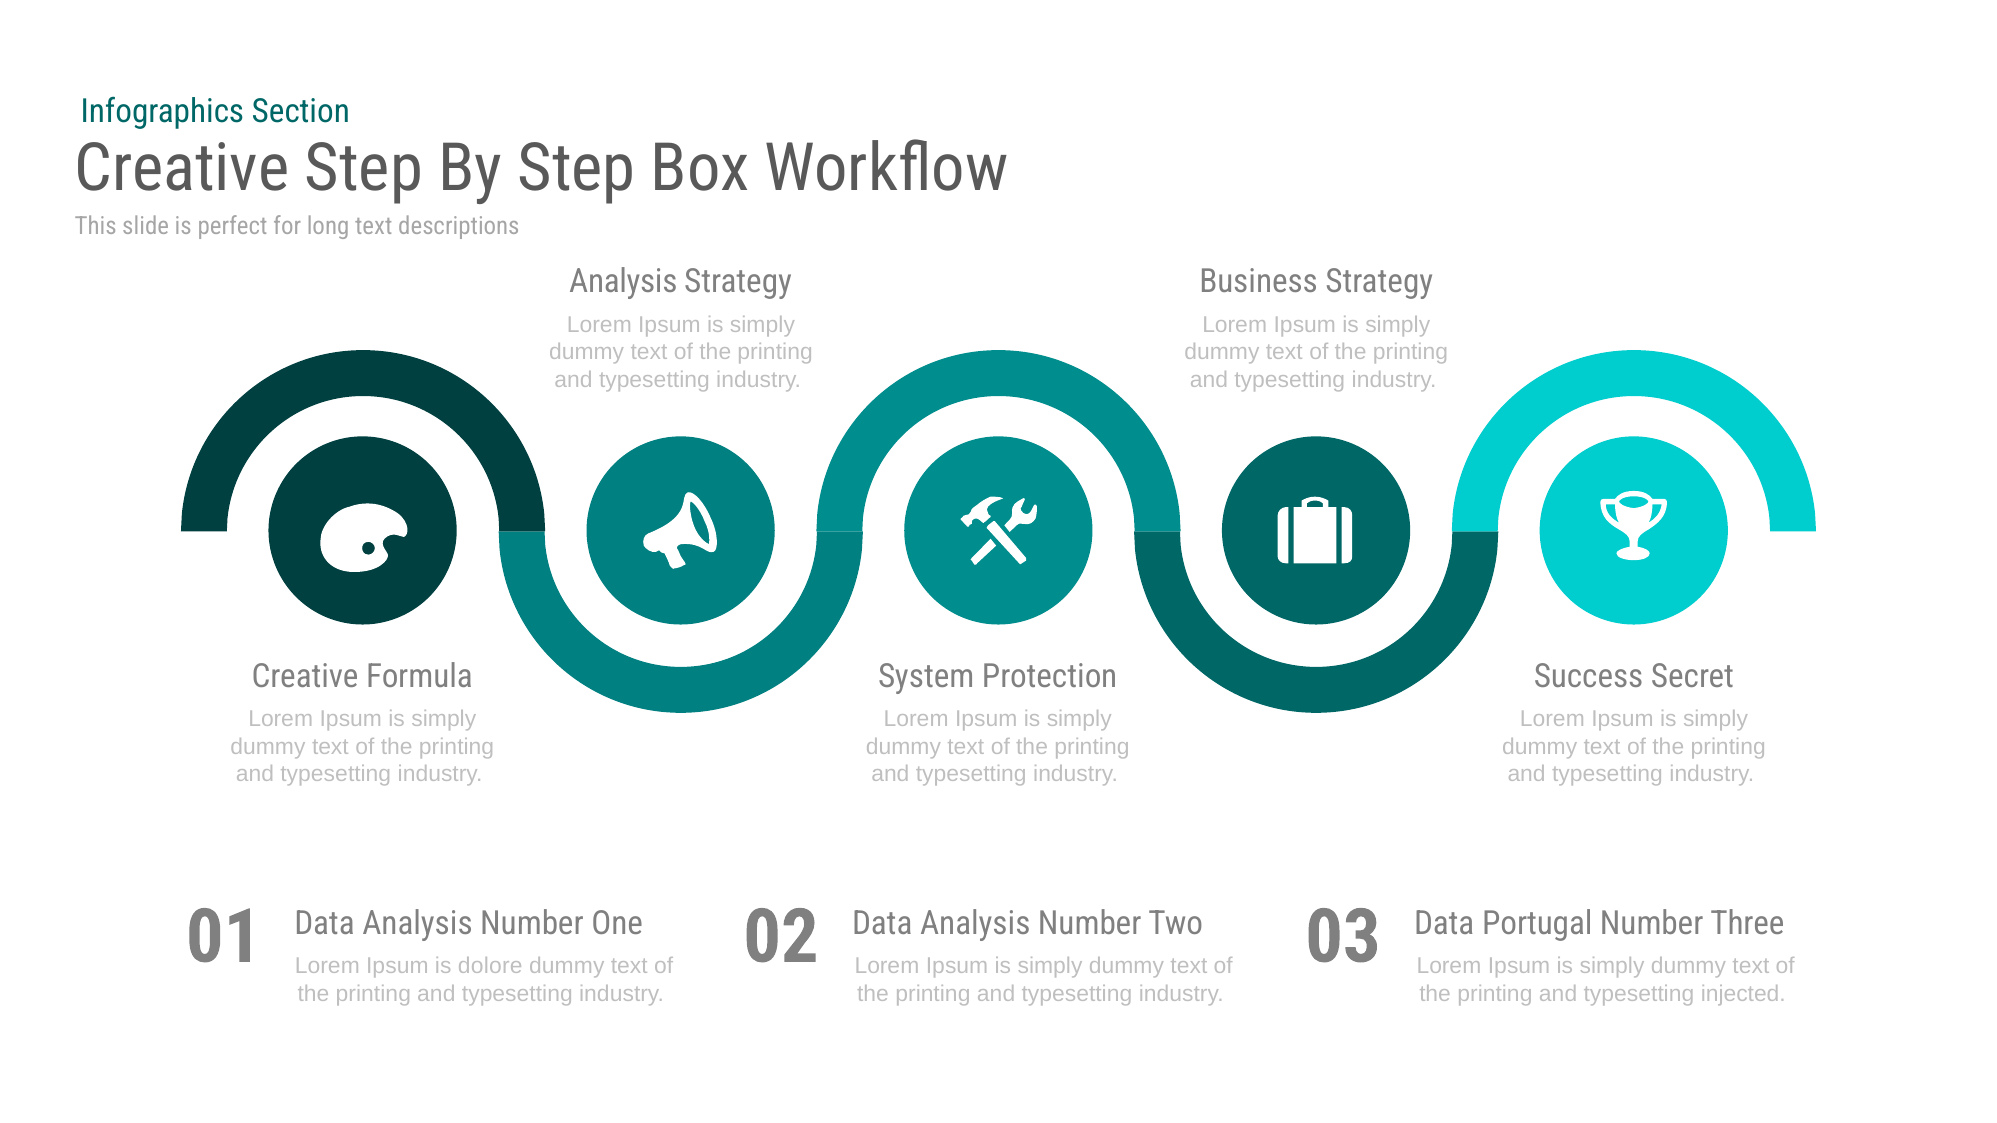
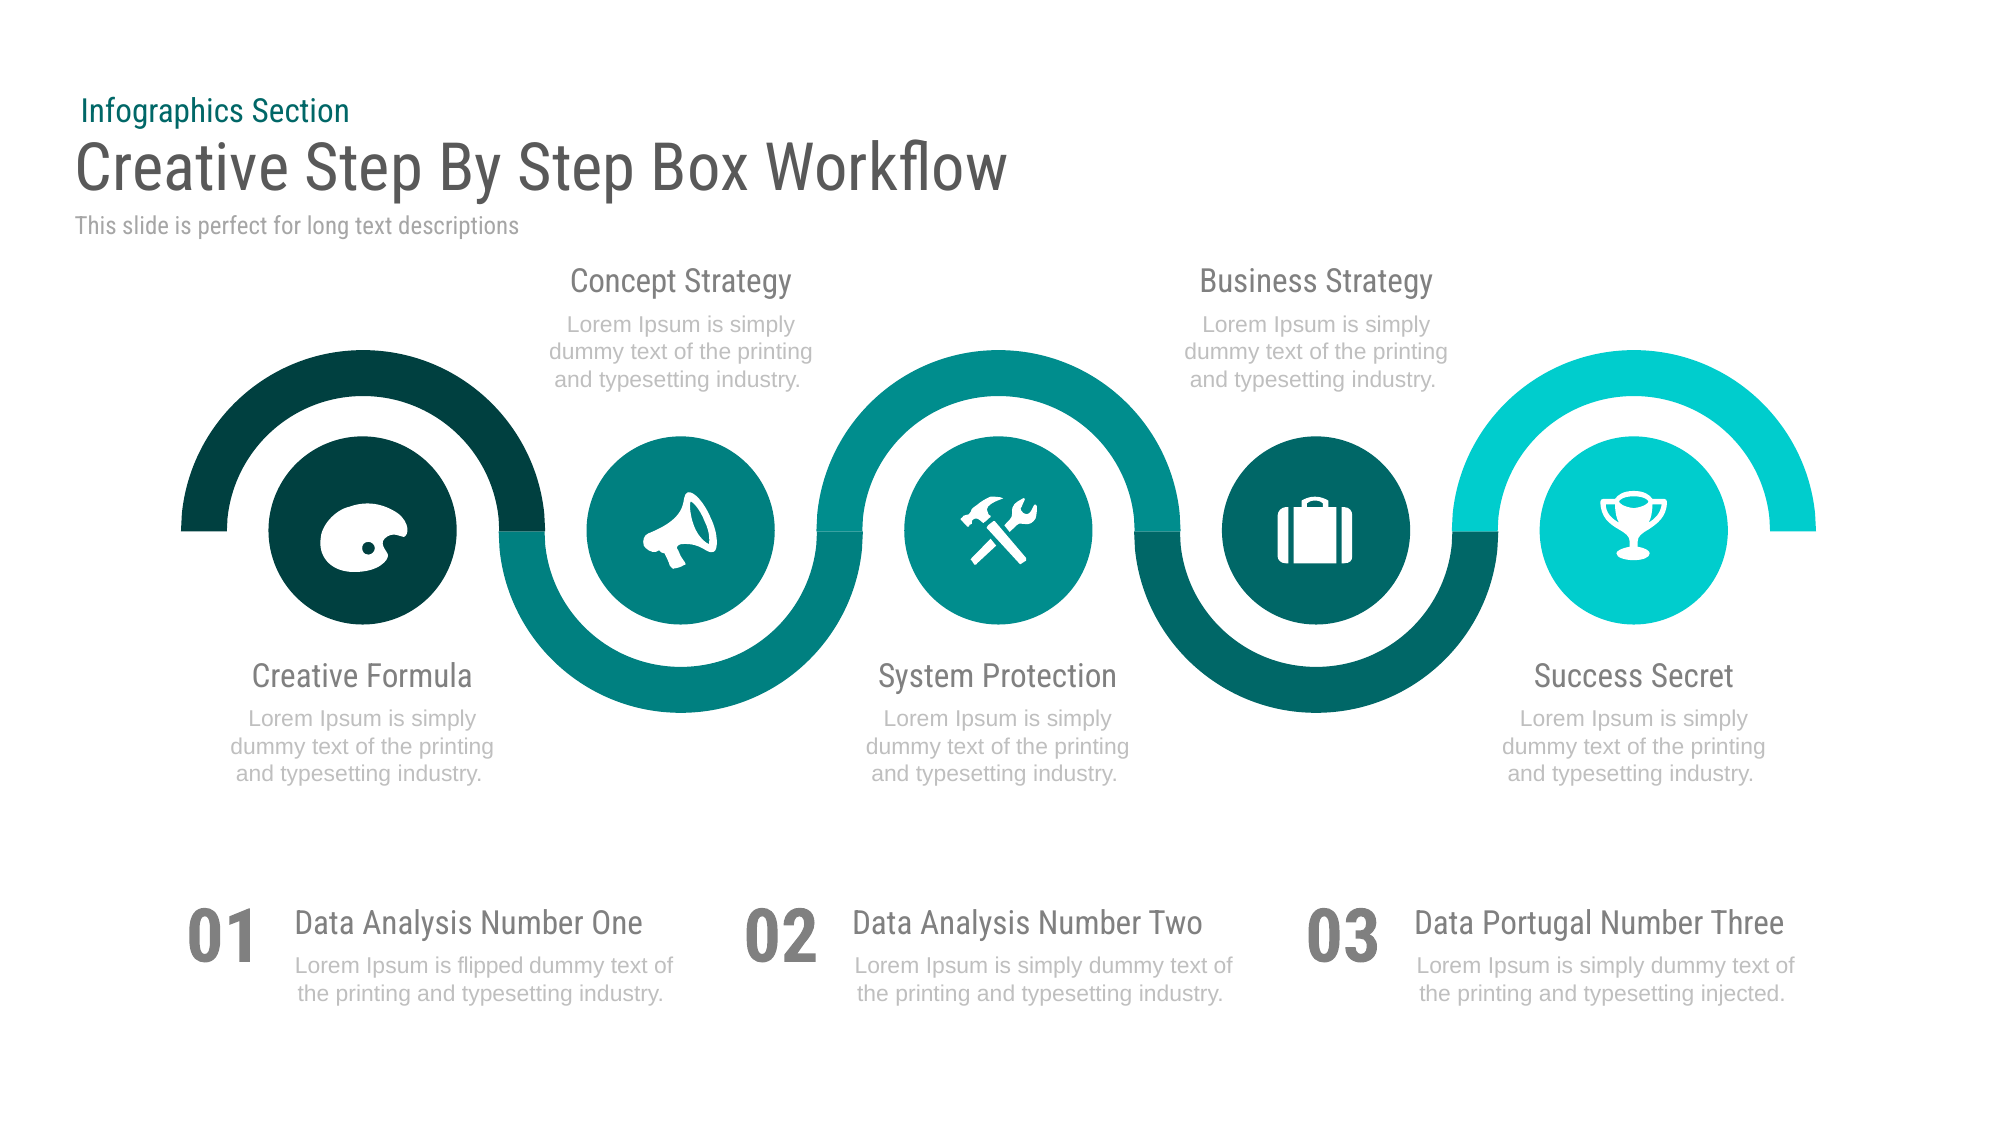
Analysis at (623, 282): Analysis -> Concept
dolore: dolore -> flipped
